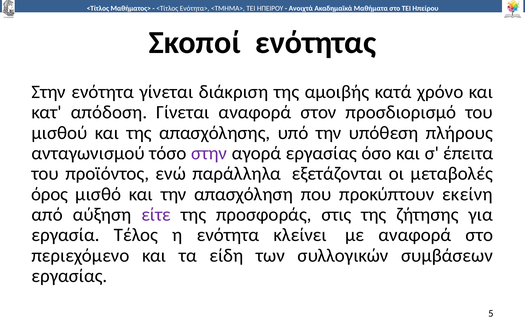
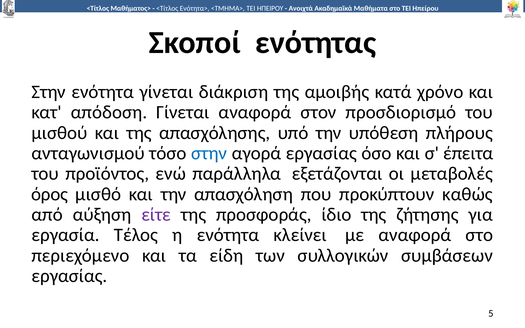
στην at (209, 153) colour: purple -> blue
εκείνη: εκείνη -> καθώς
στις: στις -> ίδιο
